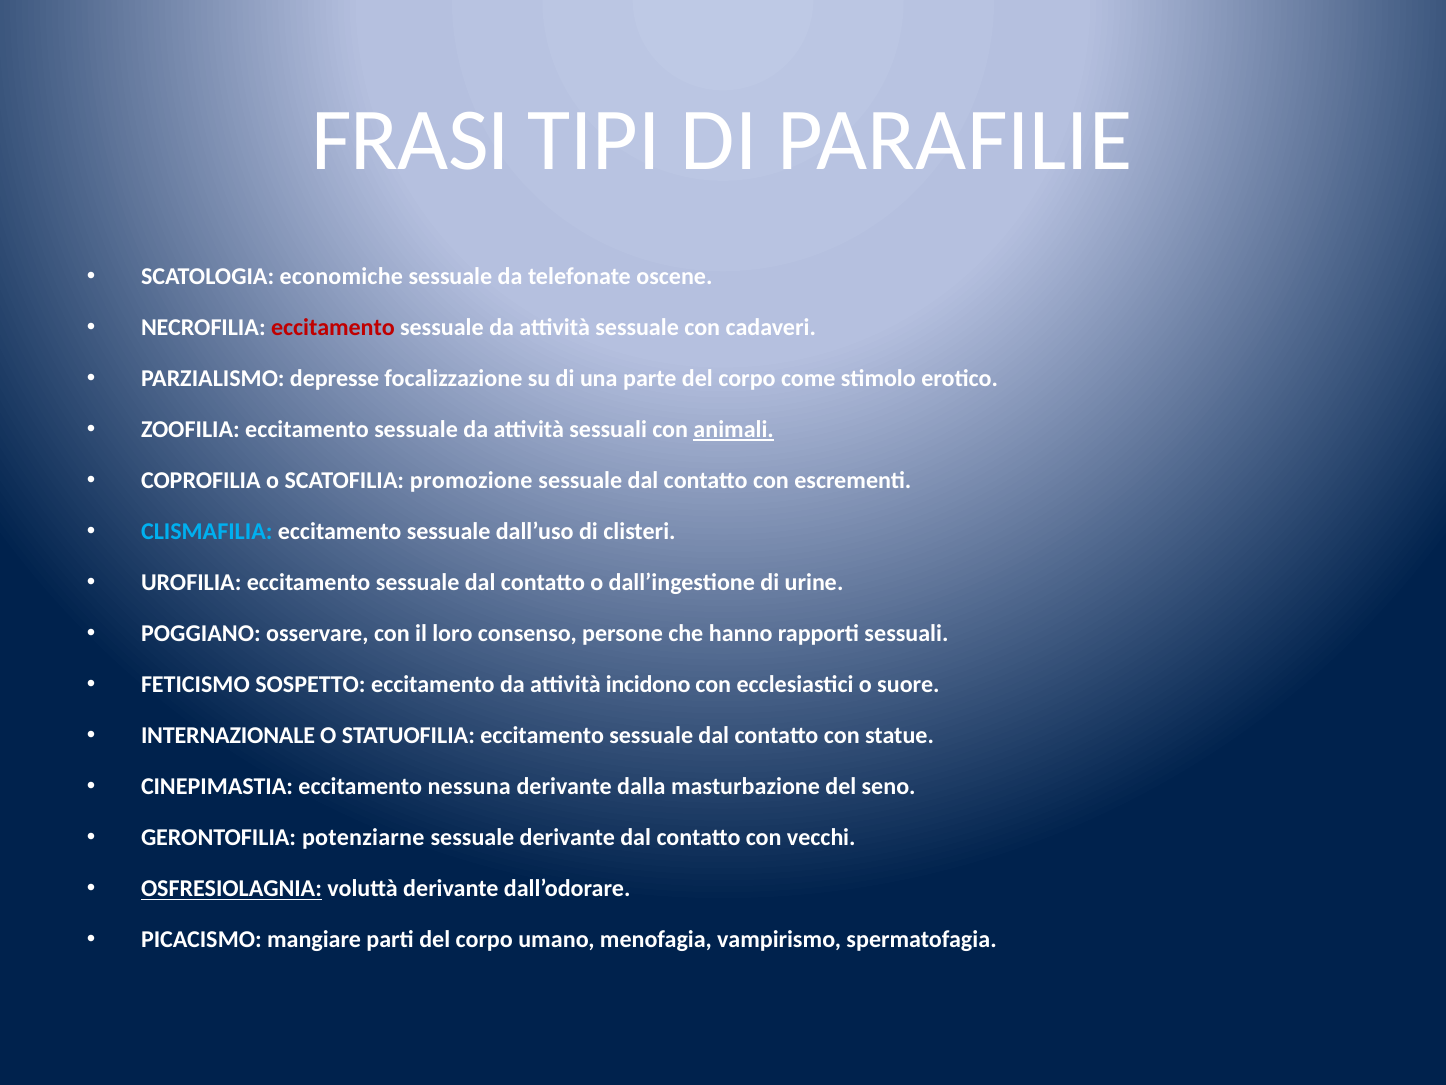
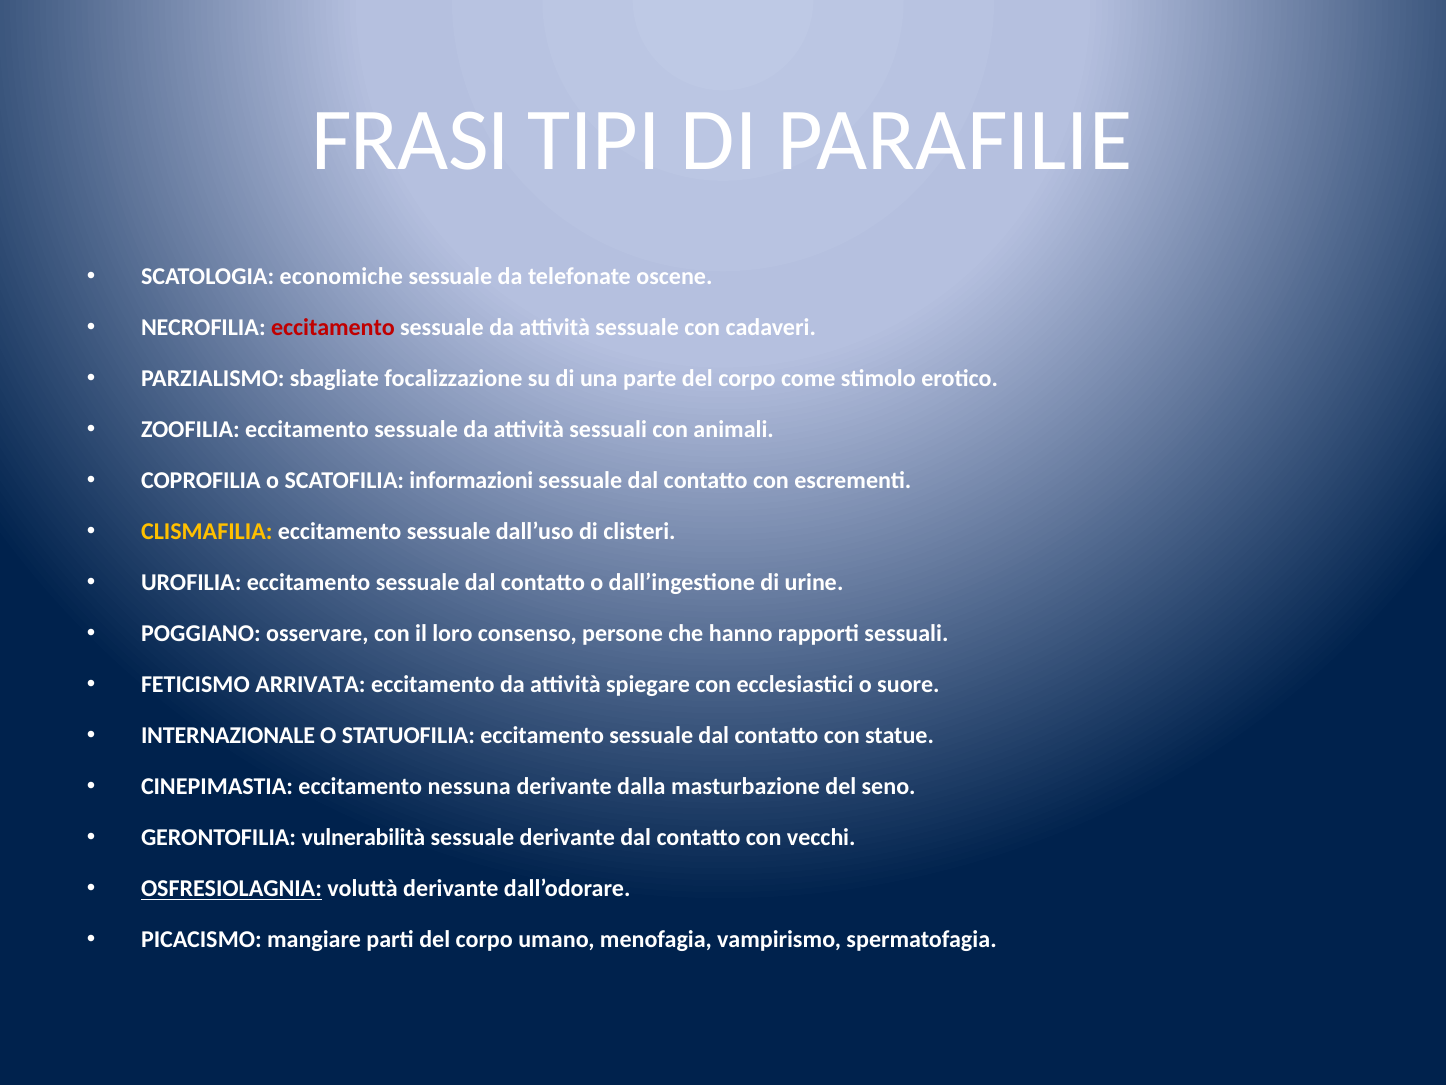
depresse: depresse -> sbagliate
animali underline: present -> none
promozione: promozione -> informazioni
CLISMAFILIA colour: light blue -> yellow
SOSPETTO: SOSPETTO -> ARRIVATA
incidono: incidono -> spiegare
potenziarne: potenziarne -> vulnerabilità
